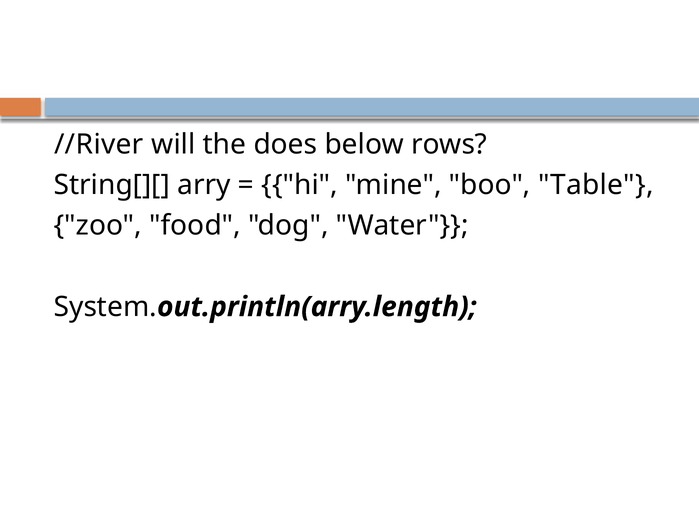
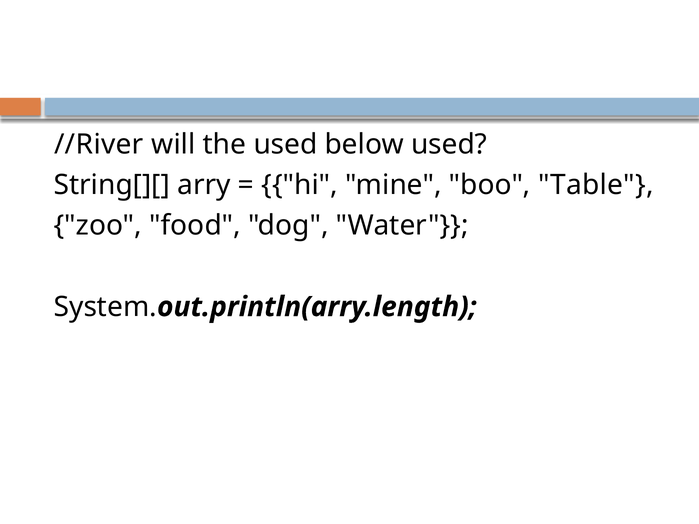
the does: does -> used
below rows: rows -> used
